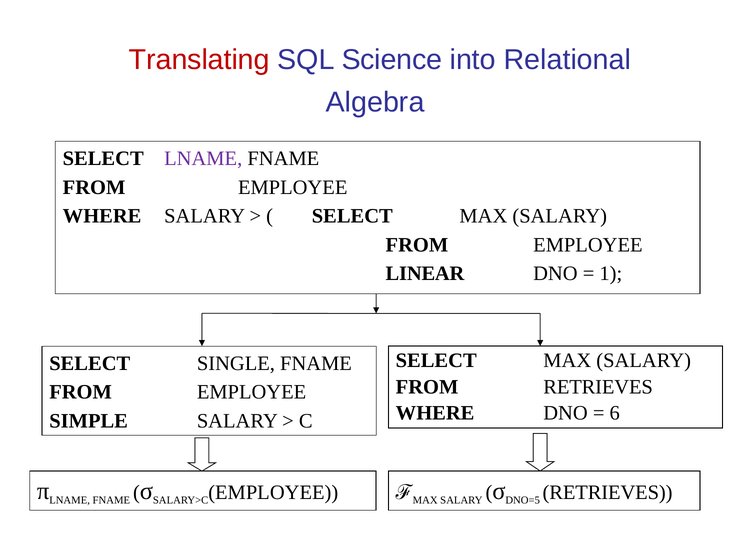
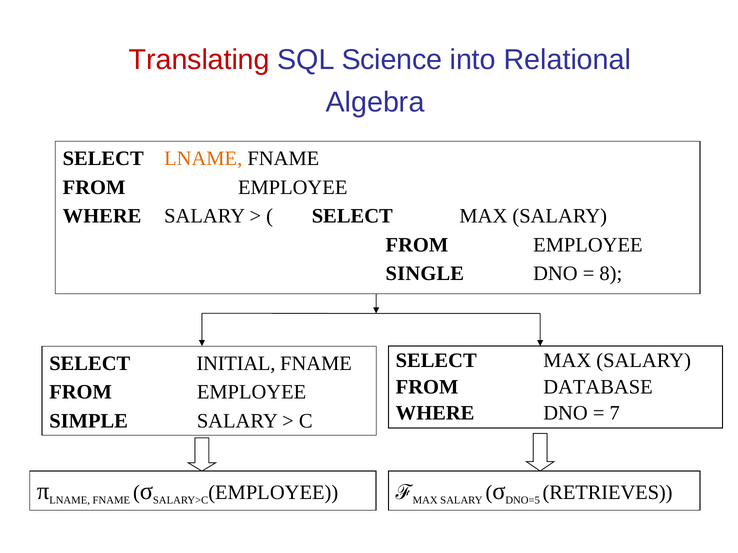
LNAME at (203, 159) colour: purple -> orange
LINEAR: LINEAR -> SINGLE
1: 1 -> 8
SINGLE: SINGLE -> INITIAL
FROM RETRIEVES: RETRIEVES -> DATABASE
6: 6 -> 7
